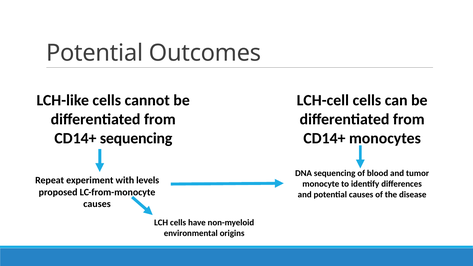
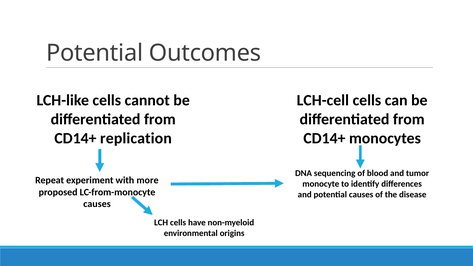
CD14+ sequencing: sequencing -> replication
levels: levels -> more
